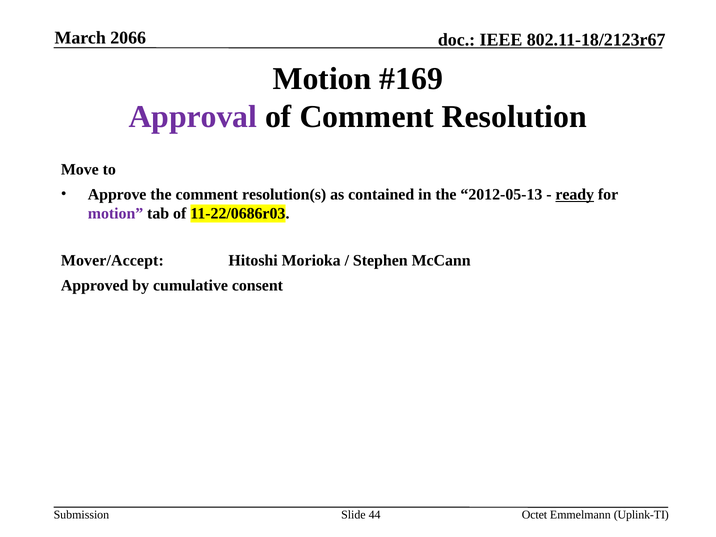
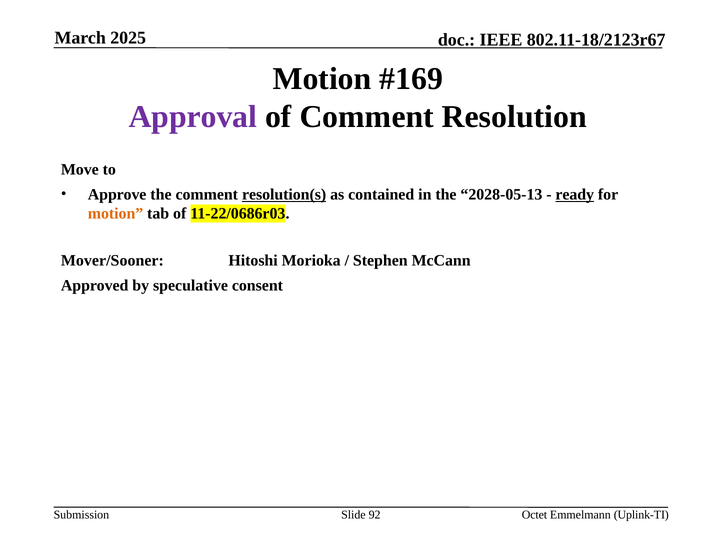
2066: 2066 -> 2025
resolution(s underline: none -> present
2012-05-13: 2012-05-13 -> 2028-05-13
motion at (116, 214) colour: purple -> orange
Mover/Accept: Mover/Accept -> Mover/Sooner
cumulative: cumulative -> speculative
44: 44 -> 92
